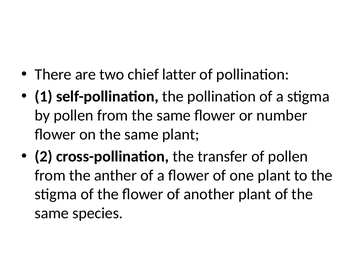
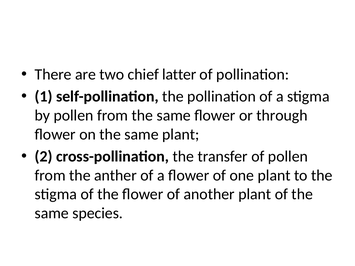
number: number -> through
